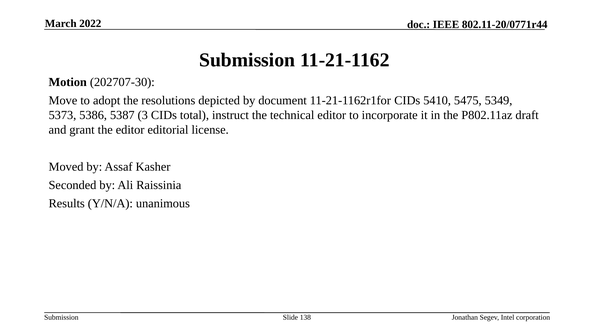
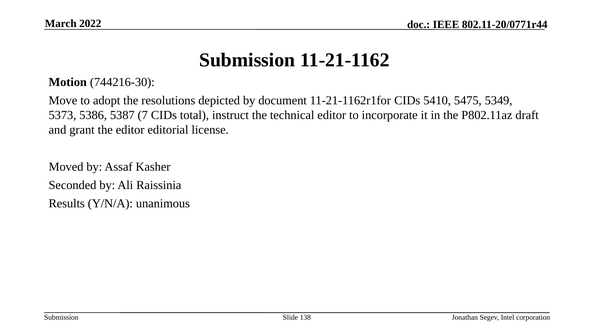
202707-30: 202707-30 -> 744216-30
3: 3 -> 7
